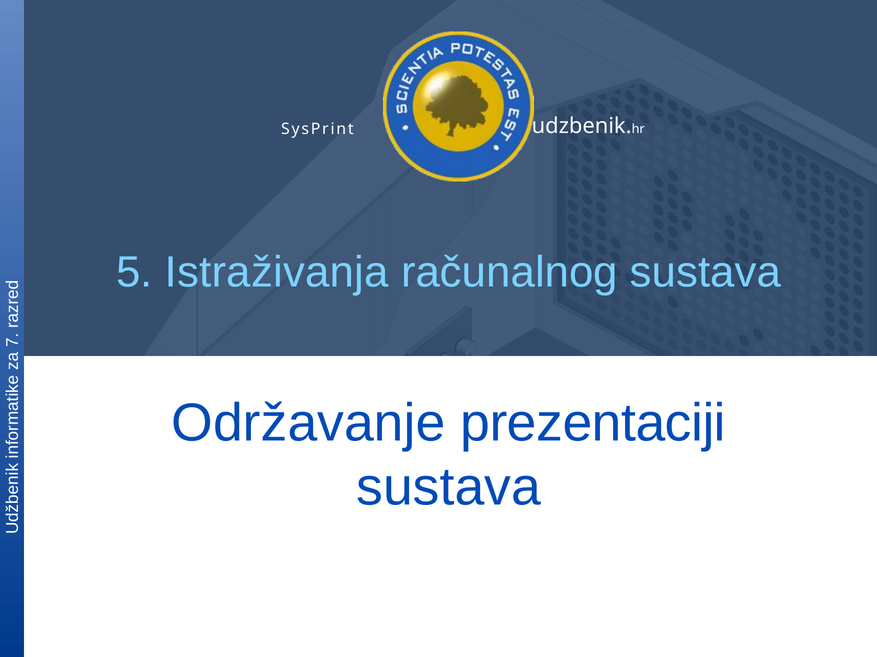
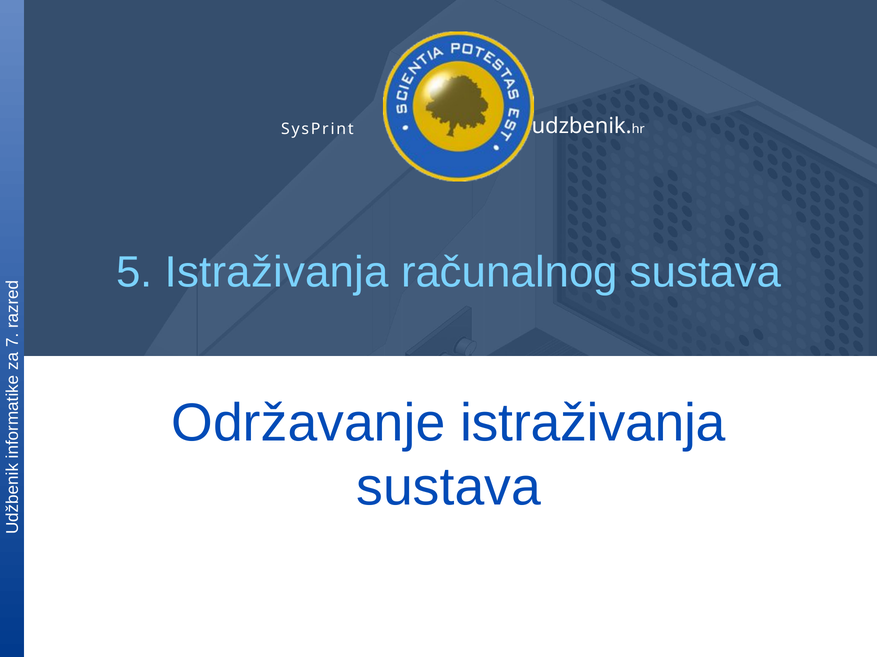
Održavanje prezentaciji: prezentaciji -> istraživanja
